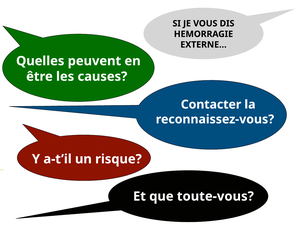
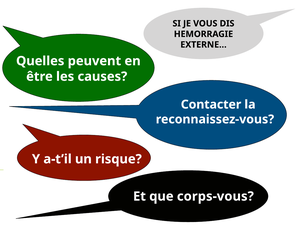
toute-vous: toute-vous -> corps-vous
